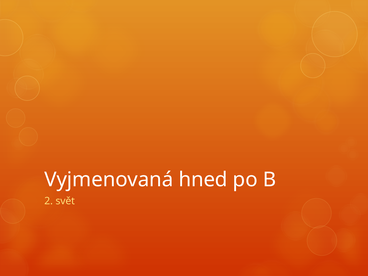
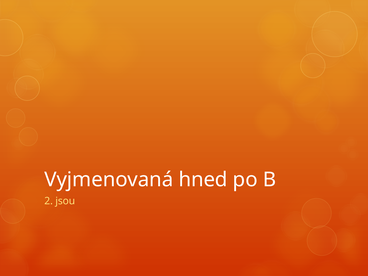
svět: svět -> jsou
